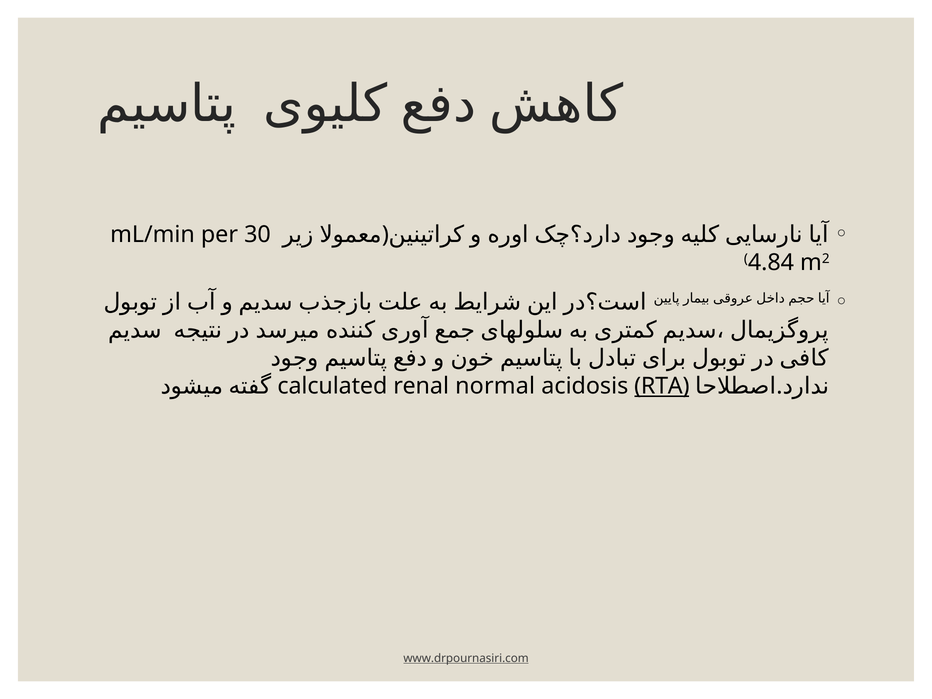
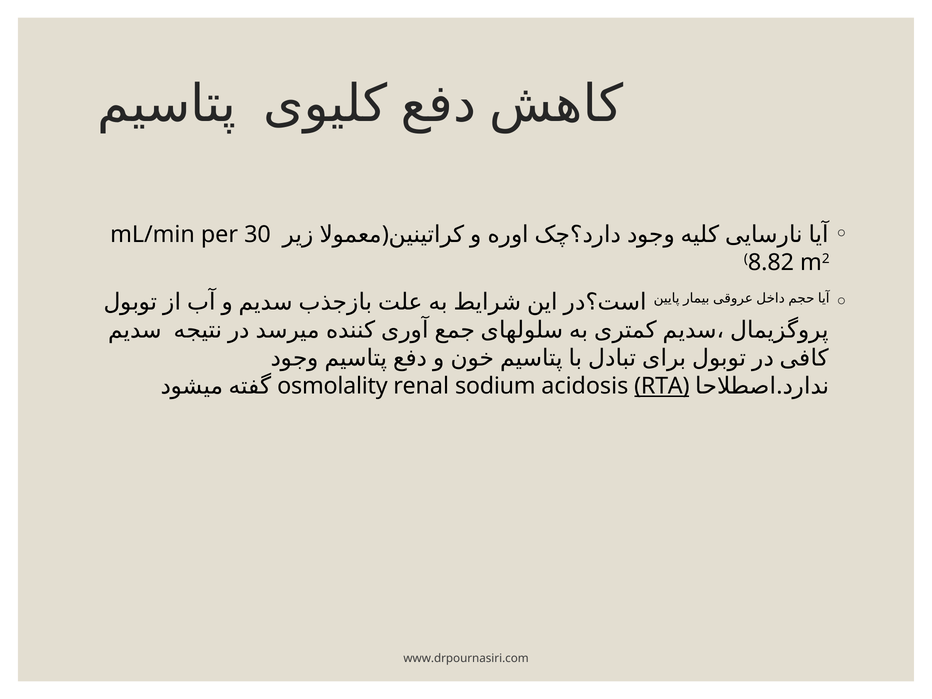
4.84: 4.84 -> 8.82
calculated: calculated -> osmolality
normal: normal -> sodium
www.drpournasiri.com underline: present -> none
